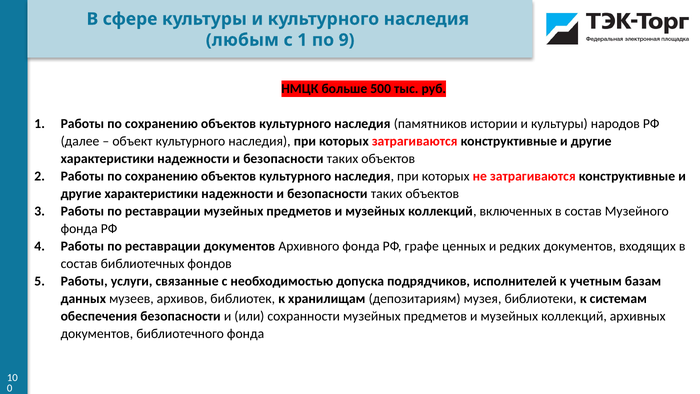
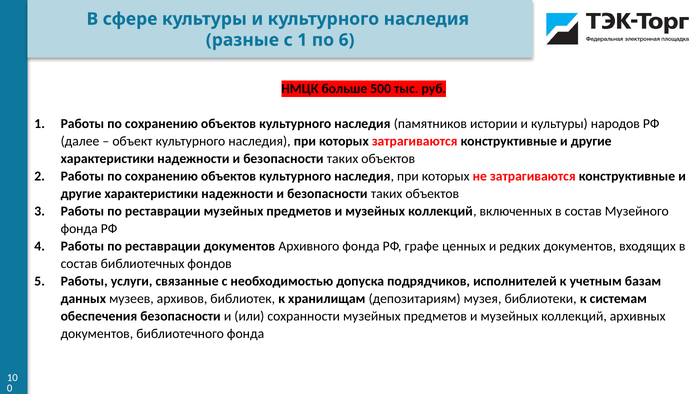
любым: любым -> разные
9: 9 -> 6
